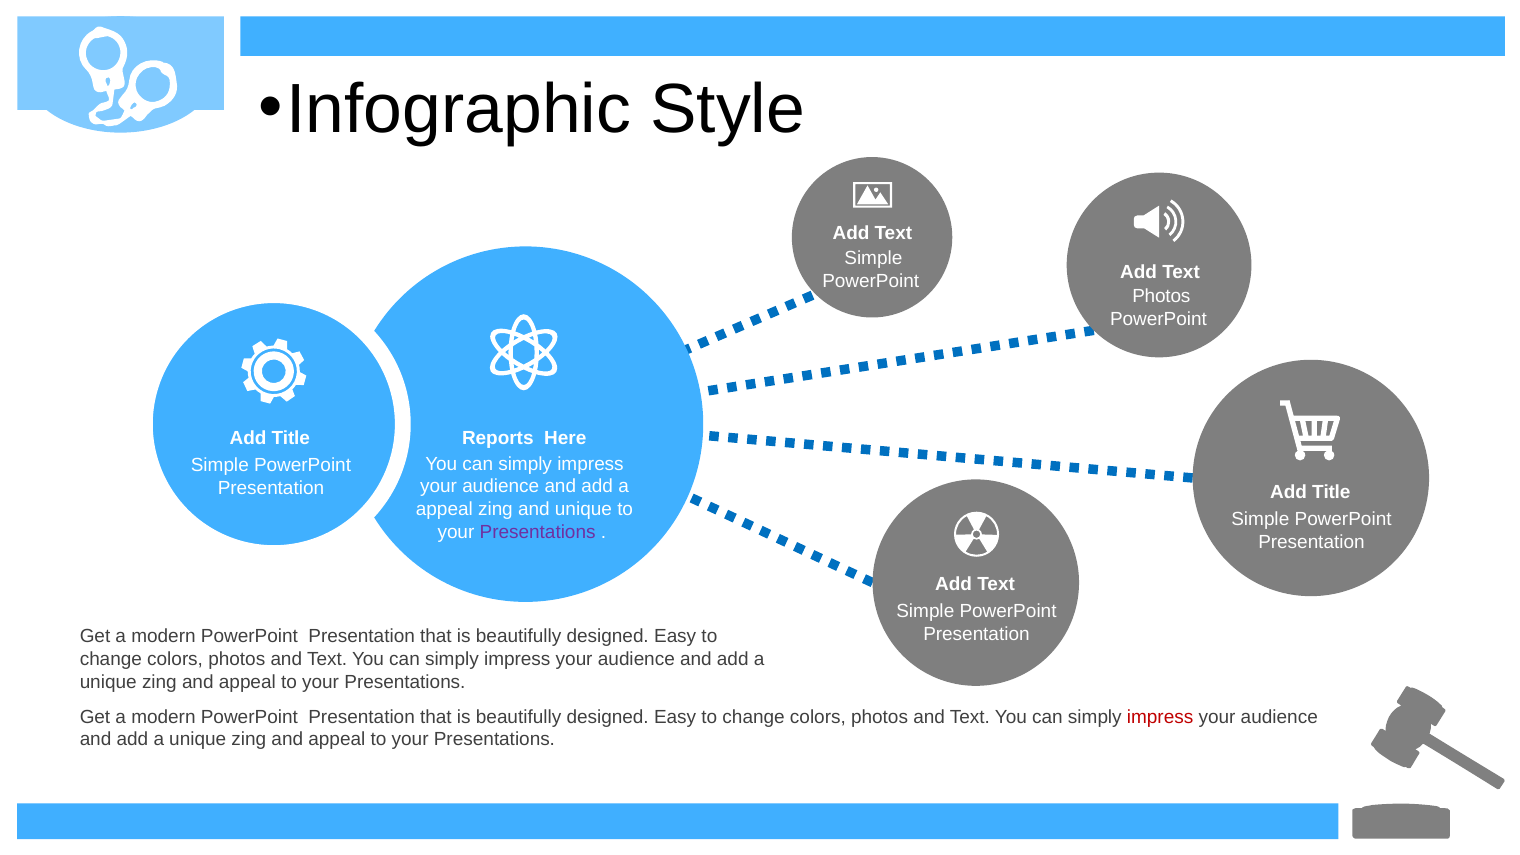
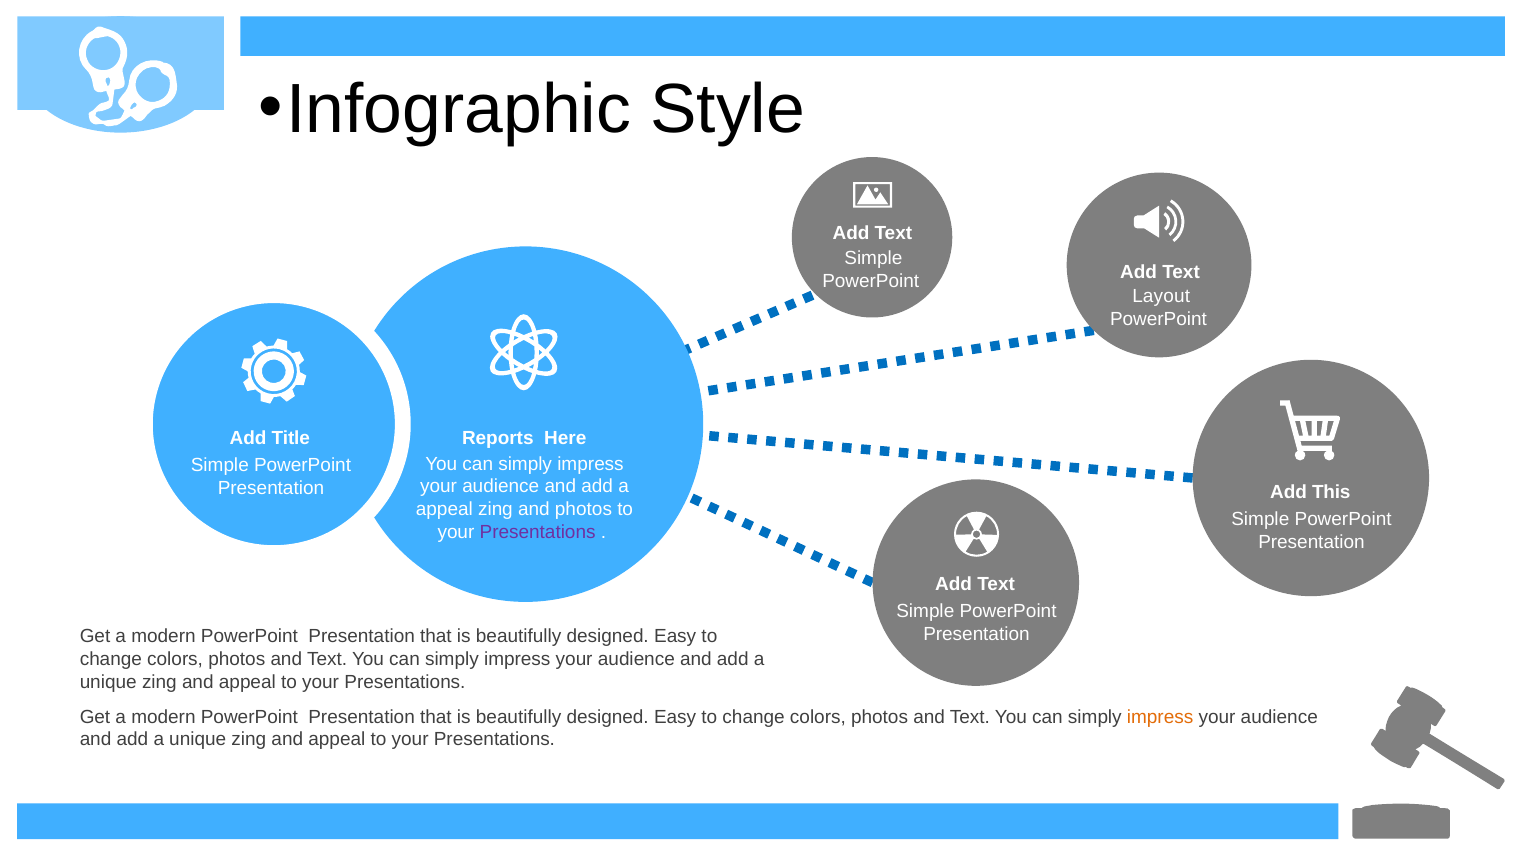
Photos at (1161, 296): Photos -> Layout
Title at (1331, 492): Title -> This
and unique: unique -> photos
impress at (1160, 717) colour: red -> orange
